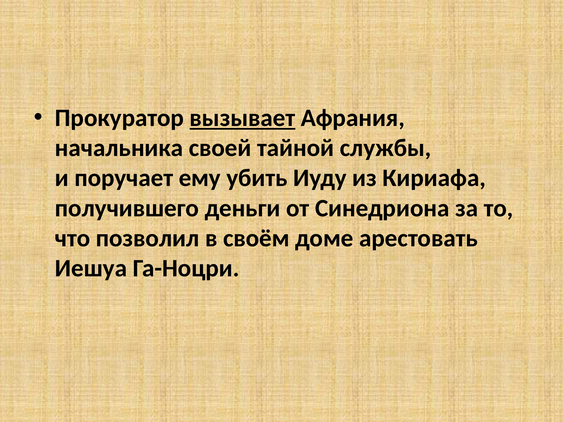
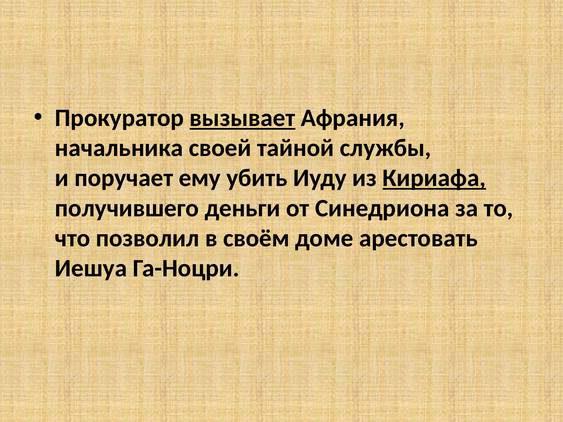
Кириафа underline: none -> present
